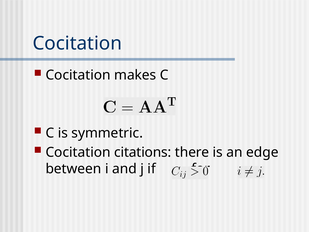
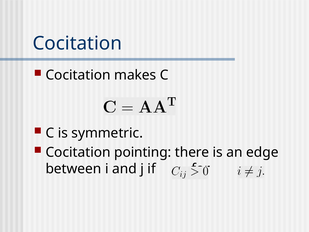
citations: citations -> pointing
